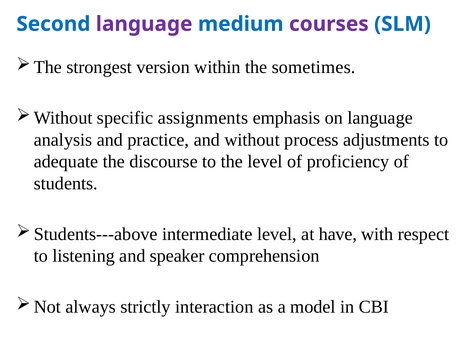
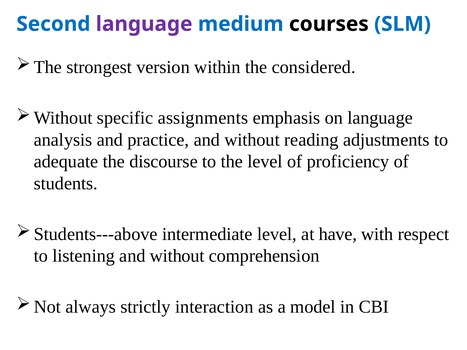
courses colour: purple -> black
sometimes: sometimes -> considered
process: process -> reading
listening and speaker: speaker -> without
